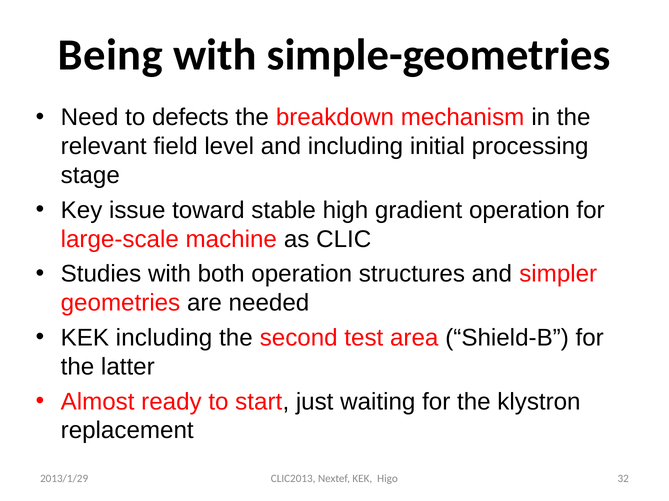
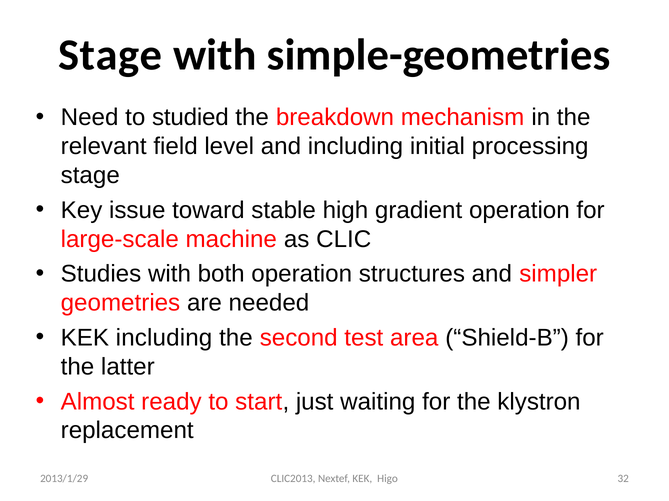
Being at (110, 55): Being -> Stage
defects: defects -> studied
